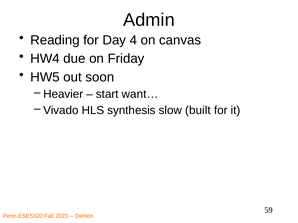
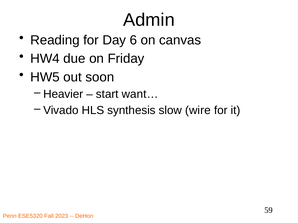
4: 4 -> 6
built: built -> wire
